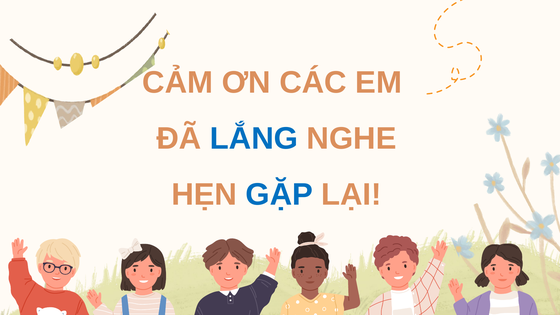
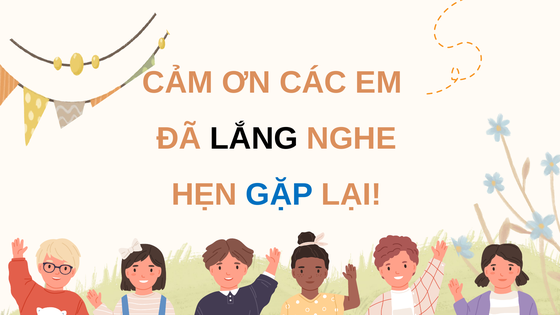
LẮNG colour: blue -> black
